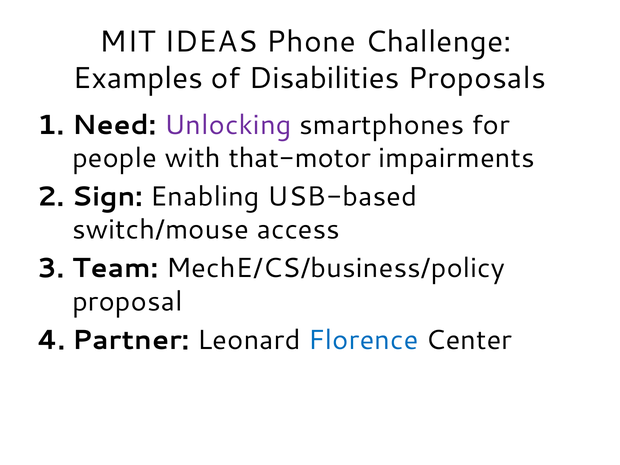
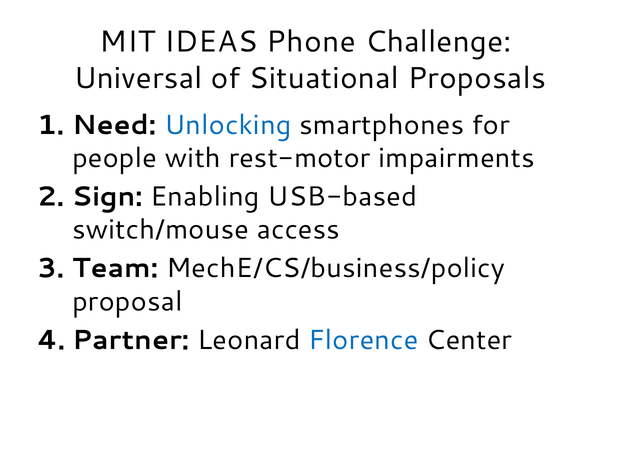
Examples: Examples -> Universal
Disabilities: Disabilities -> Situational
Unlocking colour: purple -> blue
that-motor: that-motor -> rest-motor
